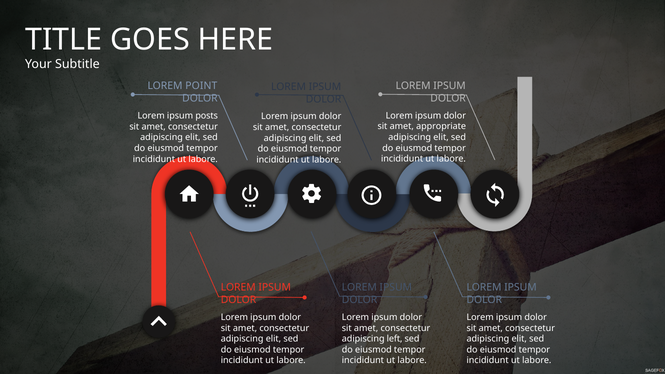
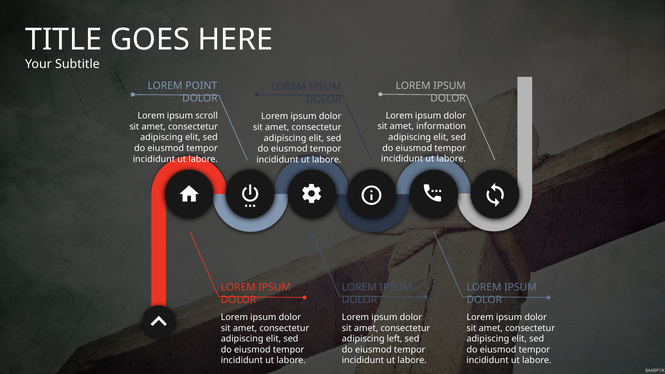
posts: posts -> scroll
appropriate: appropriate -> information
